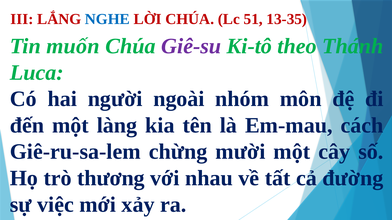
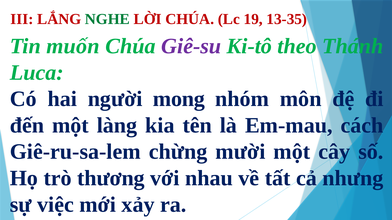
NGHE colour: blue -> green
51: 51 -> 19
ngoài: ngoài -> mong
đường: đường -> nhưng
